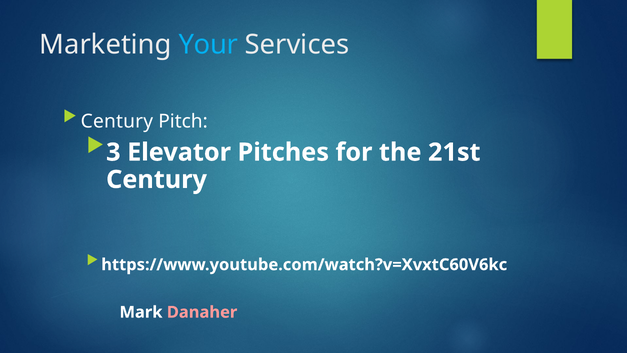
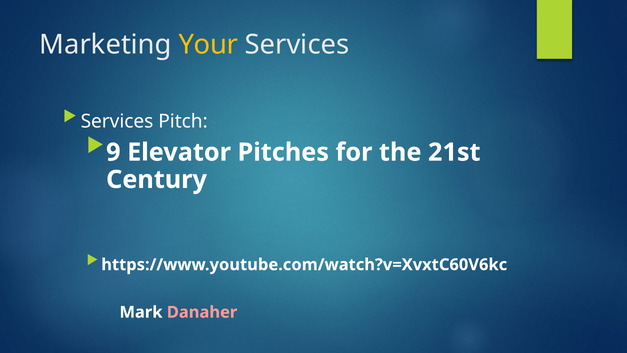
Your colour: light blue -> yellow
Century at (117, 122): Century -> Services
3: 3 -> 9
